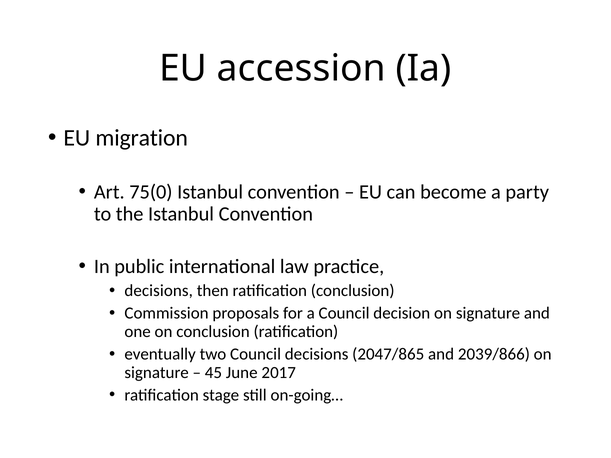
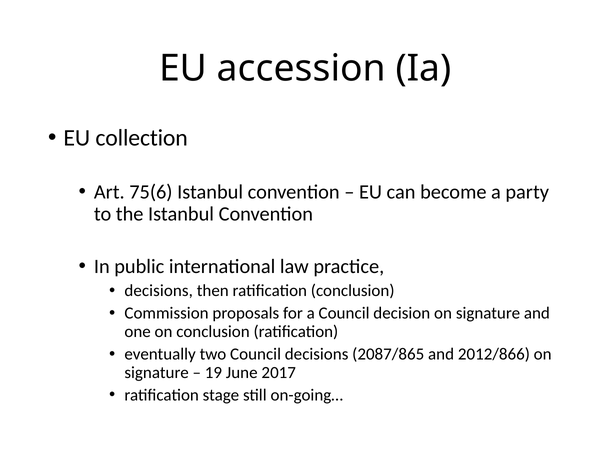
migration: migration -> collection
75(0: 75(0 -> 75(6
2047/865: 2047/865 -> 2087/865
2039/866: 2039/866 -> 2012/866
45: 45 -> 19
